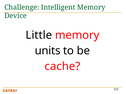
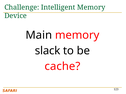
Little: Little -> Main
units: units -> slack
